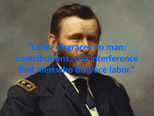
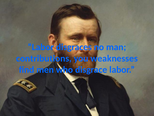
interference: interference -> weaknesses
